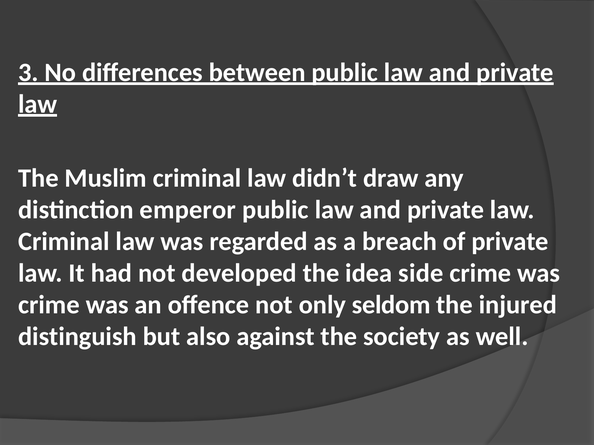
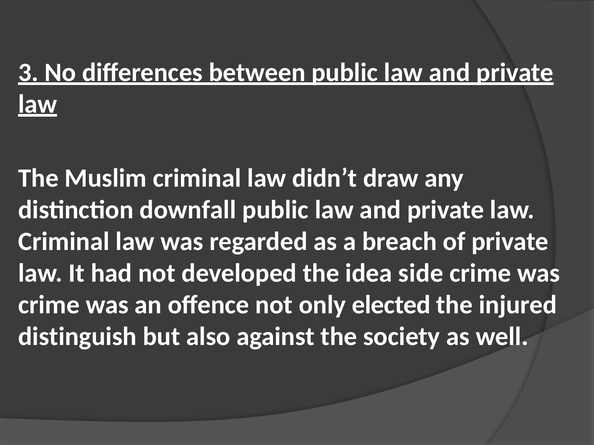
emperor: emperor -> downfall
seldom: seldom -> elected
